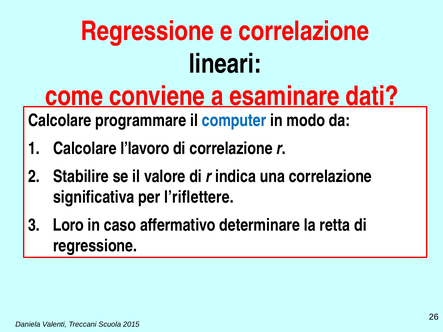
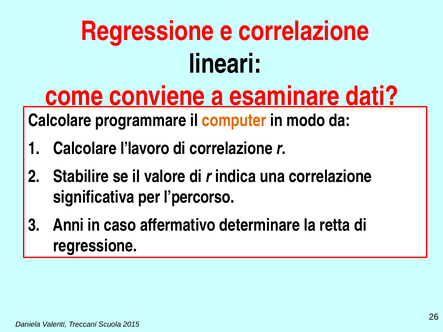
computer colour: blue -> orange
l’riflettere: l’riflettere -> l’percorso
Loro: Loro -> Anni
